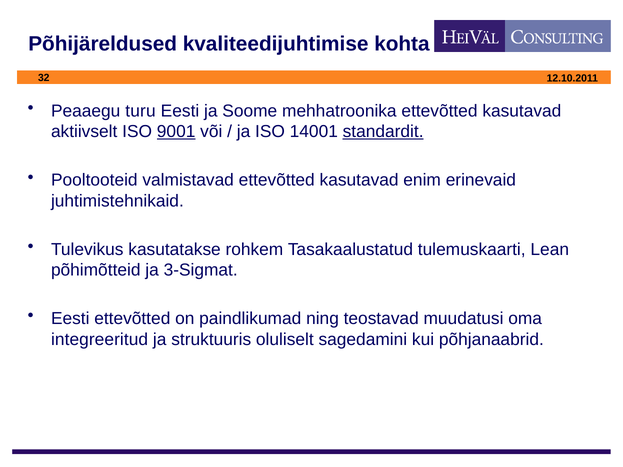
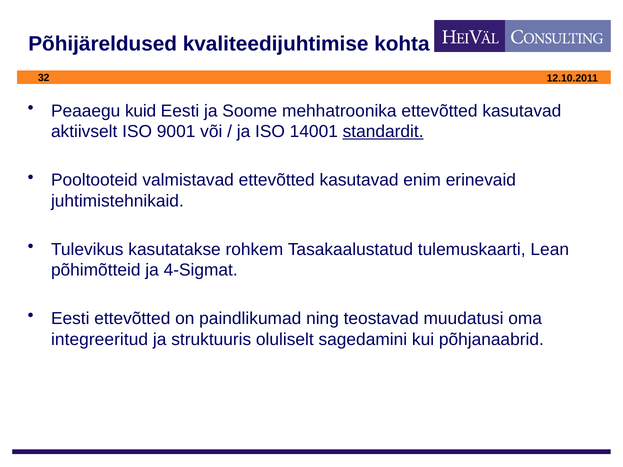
turu: turu -> kuid
9001 underline: present -> none
3-Sigmat: 3-Sigmat -> 4-Sigmat
